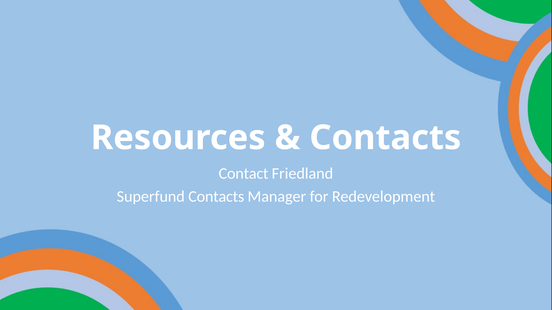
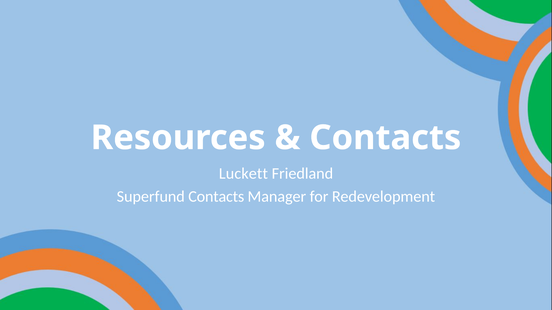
Contact: Contact -> Luckett
